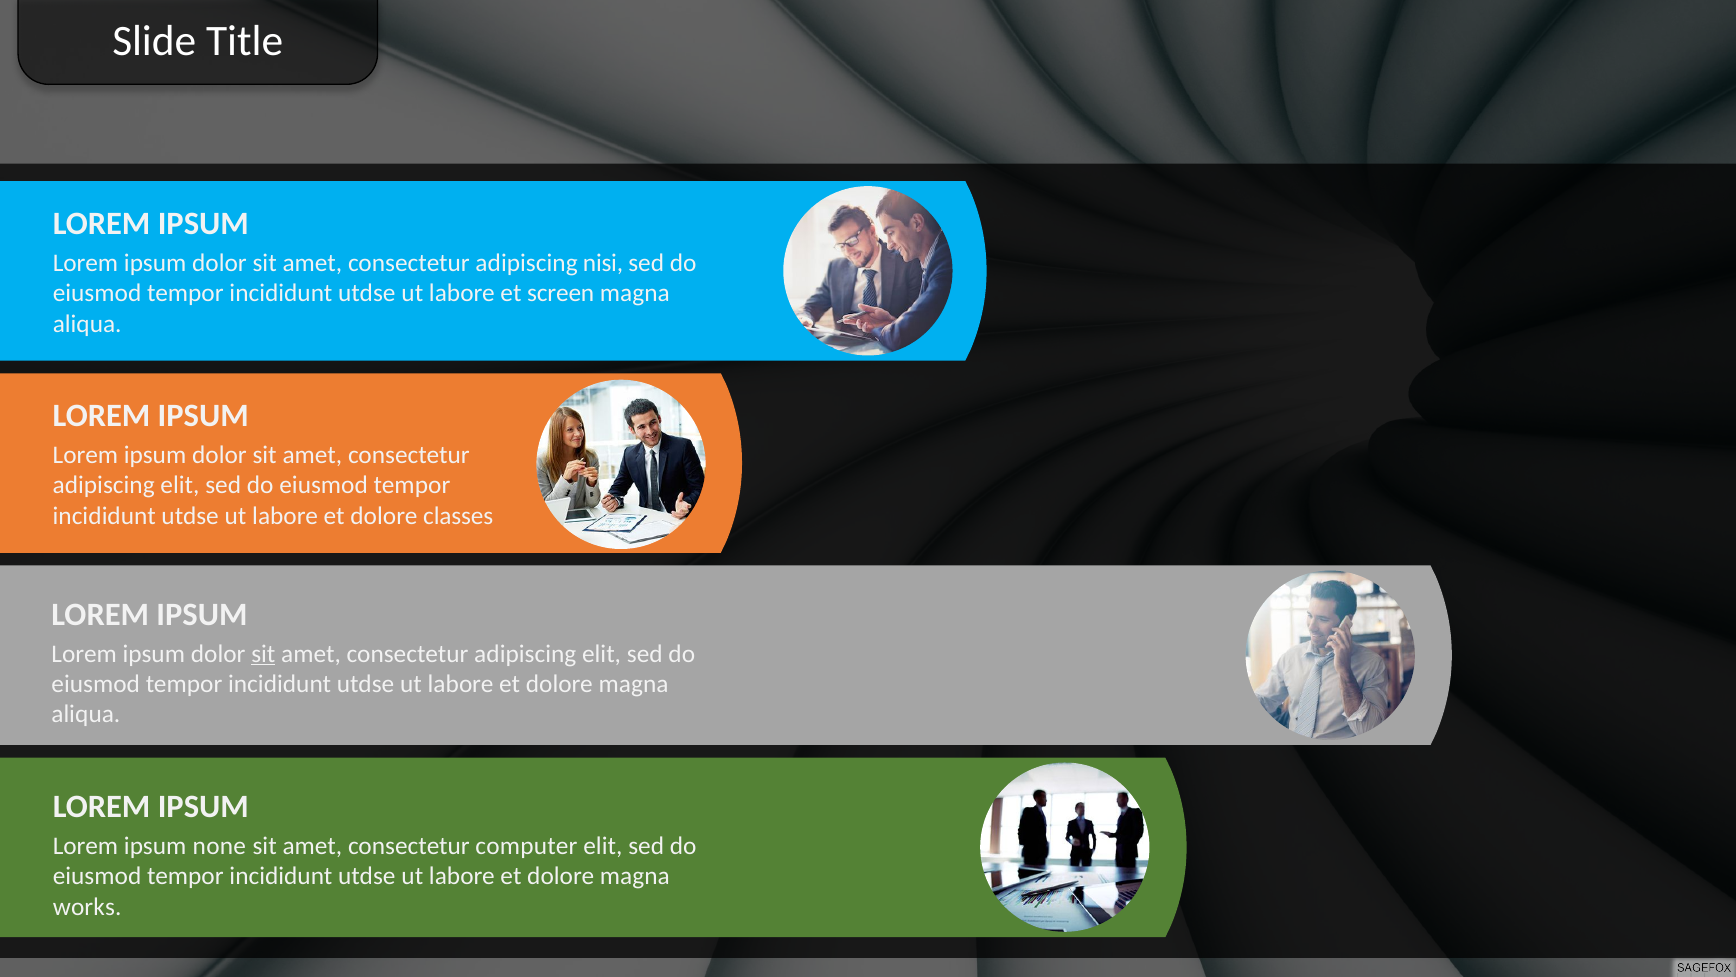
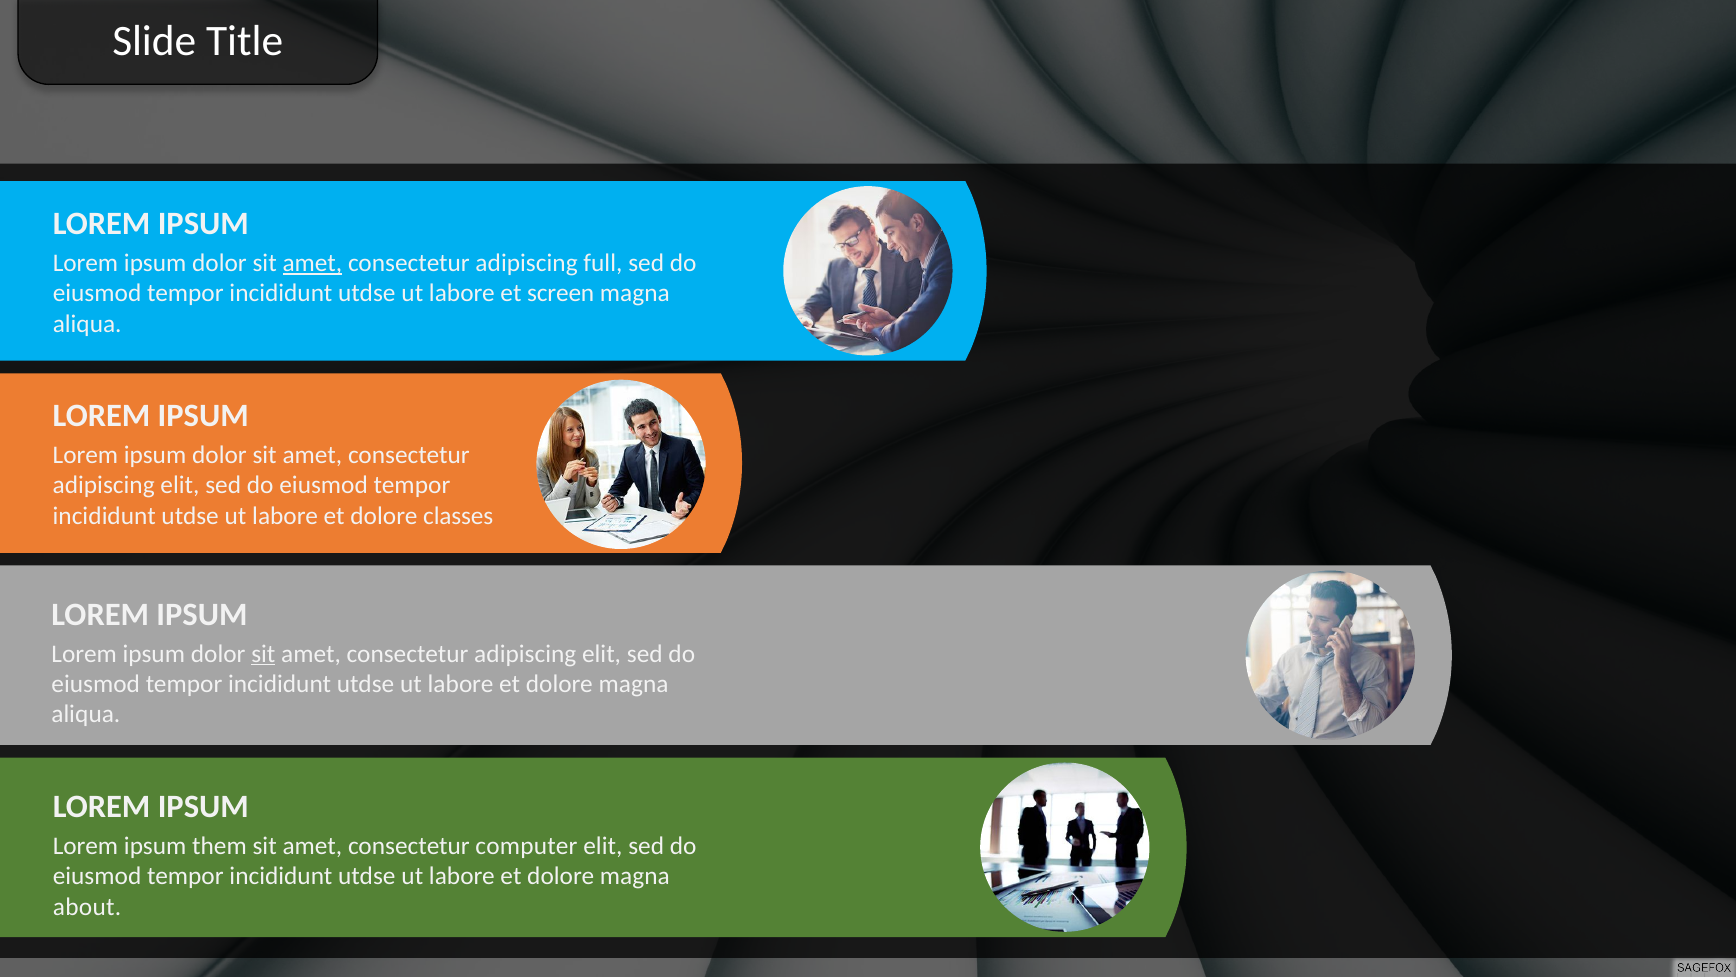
amet at (312, 263) underline: none -> present
nisi: nisi -> full
none: none -> them
works: works -> about
